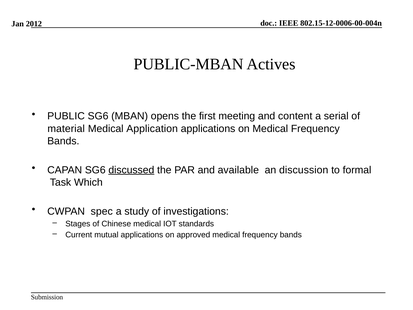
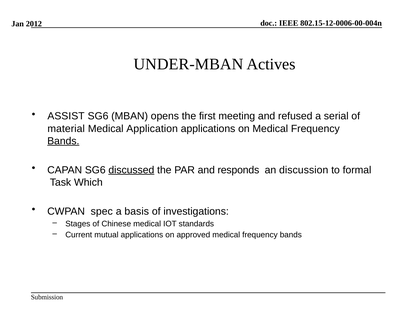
PUBLIC-MBAN: PUBLIC-MBAN -> UNDER-MBAN
PUBLIC: PUBLIC -> ASSIST
content: content -> refused
Bands at (63, 141) underline: none -> present
available: available -> responds
study: study -> basis
